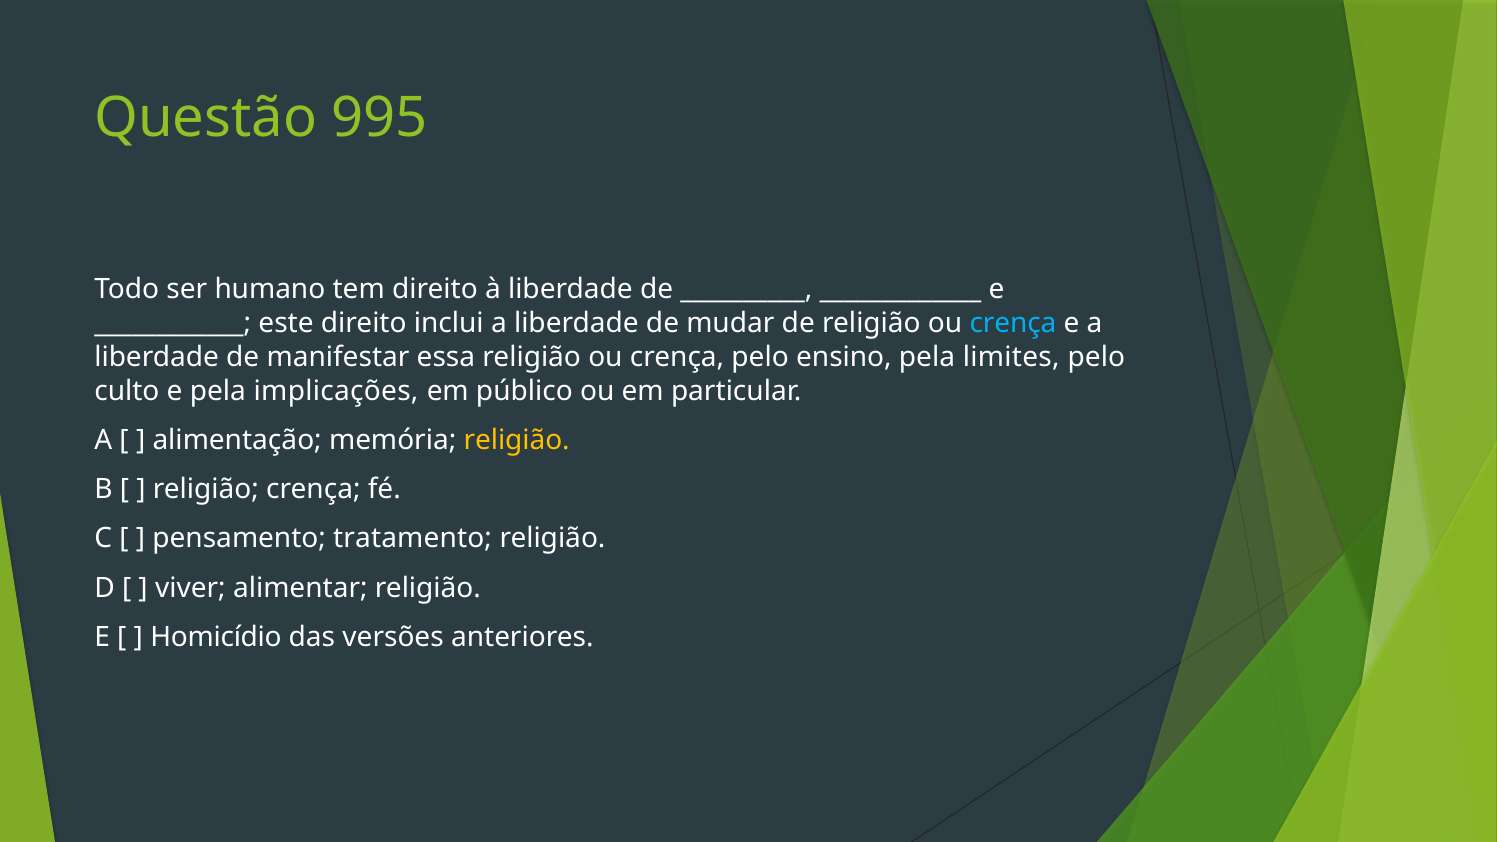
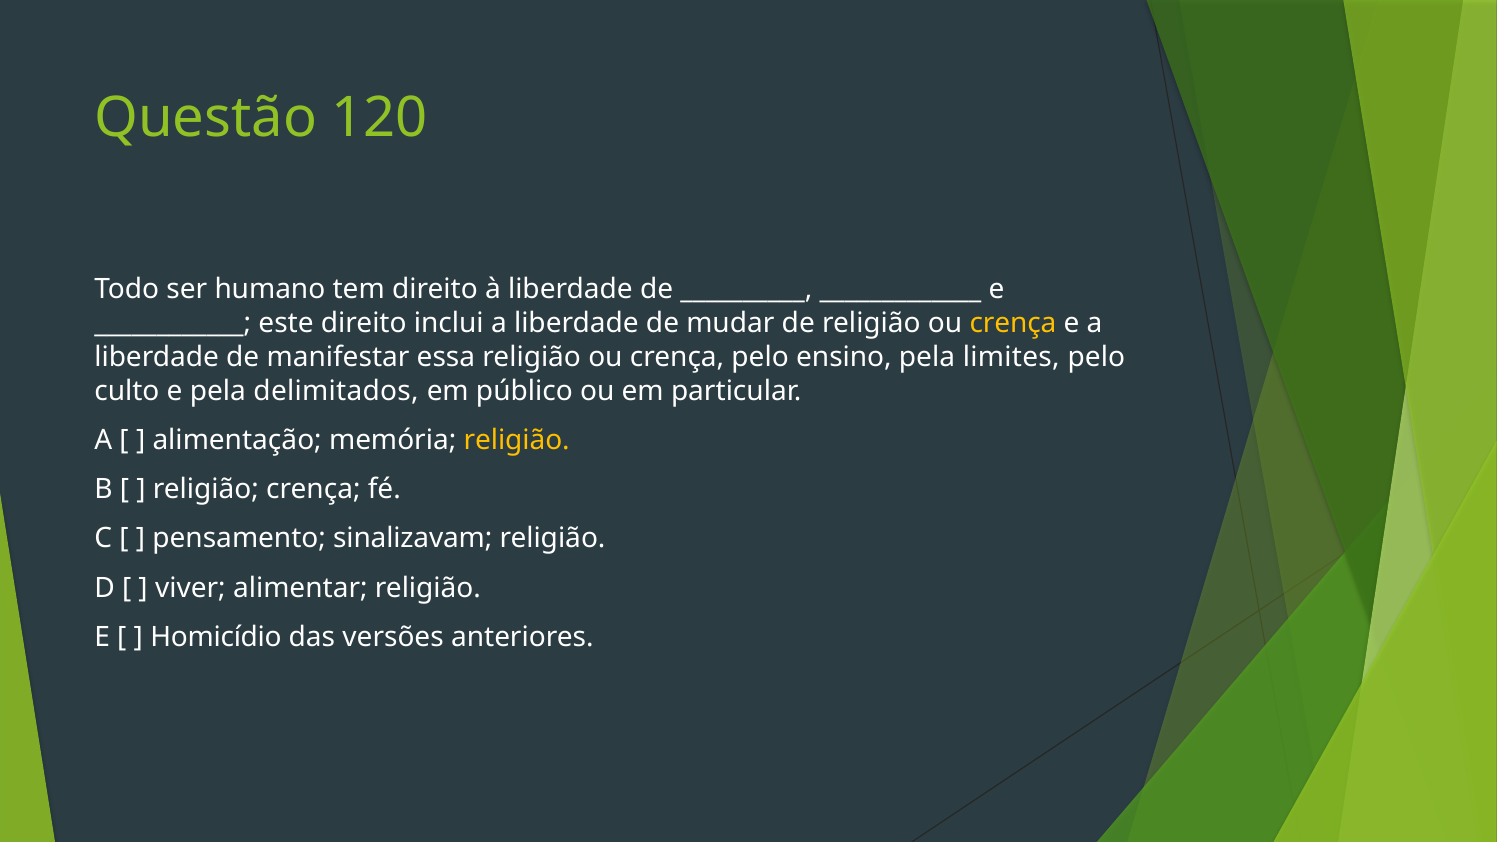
995: 995 -> 120
crença at (1013, 323) colour: light blue -> yellow
implicações: implicações -> delimitados
tratamento: tratamento -> sinalizavam
